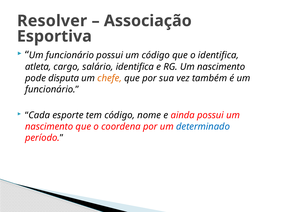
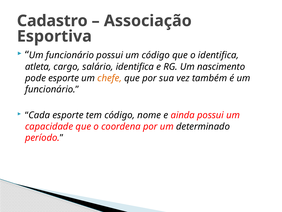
Resolver: Resolver -> Cadastro
pode disputa: disputa -> esporte
nascimento at (49, 126): nascimento -> capacidade
determinado colour: blue -> black
